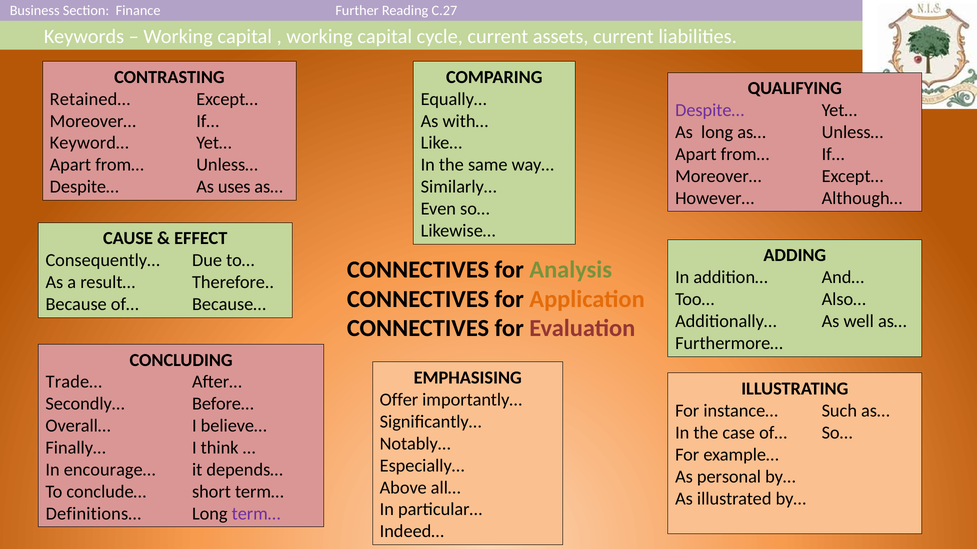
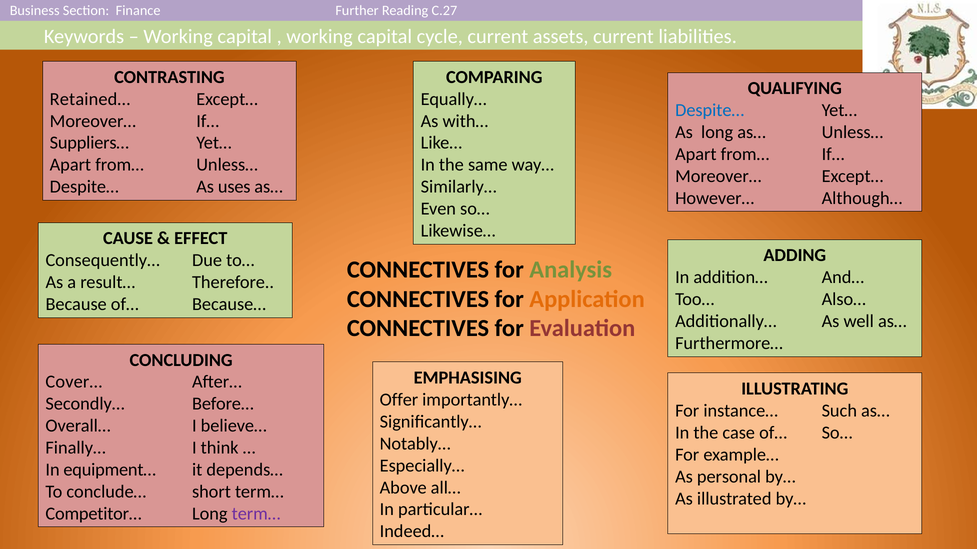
Despite… at (710, 110) colour: purple -> blue
Keyword…: Keyword… -> Suppliers…
Trade…: Trade… -> Cover…
encourage…: encourage… -> equipment…
Definitions…: Definitions… -> Competitor…
